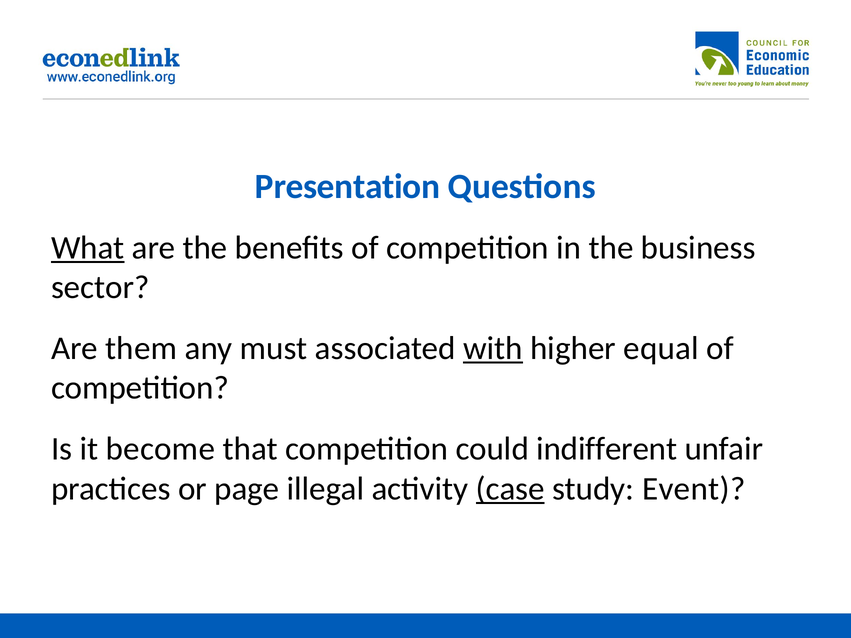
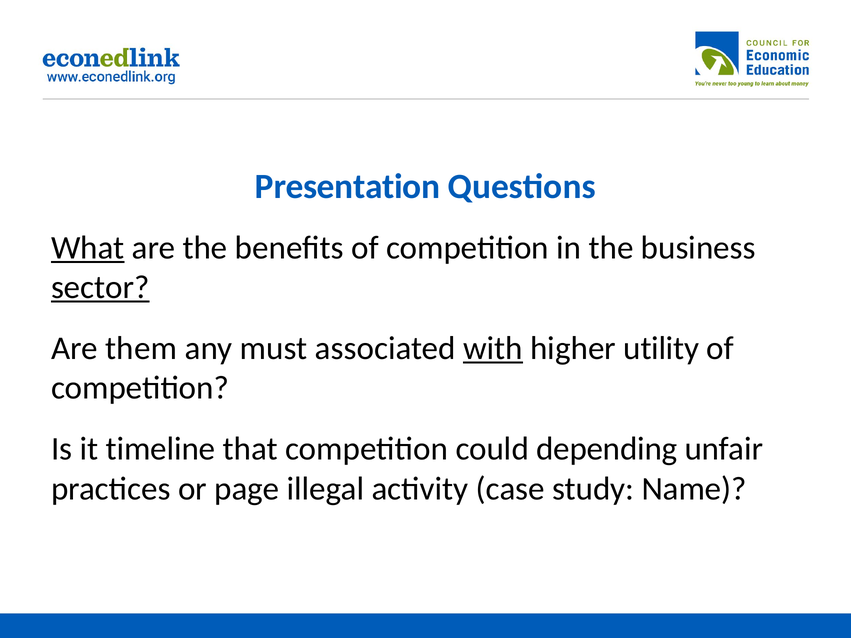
sector underline: none -> present
equal: equal -> utility
become: become -> timeline
indifferent: indifferent -> depending
case underline: present -> none
Event: Event -> Name
